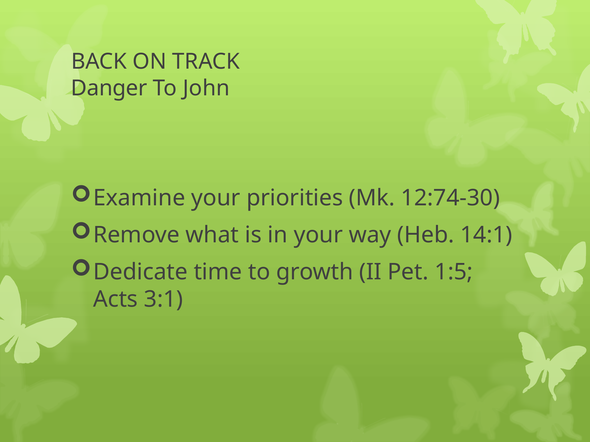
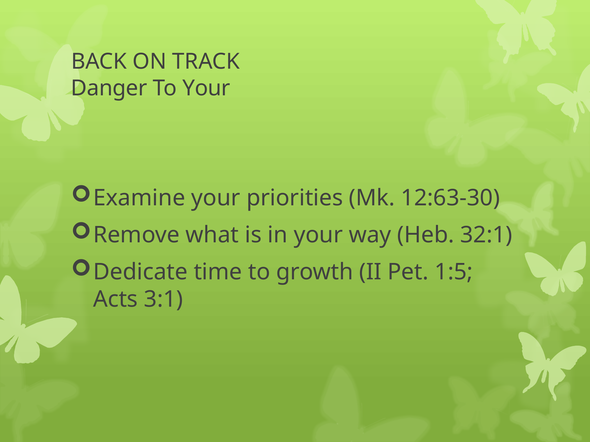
To John: John -> Your
12:74-30: 12:74-30 -> 12:63-30
14:1: 14:1 -> 32:1
